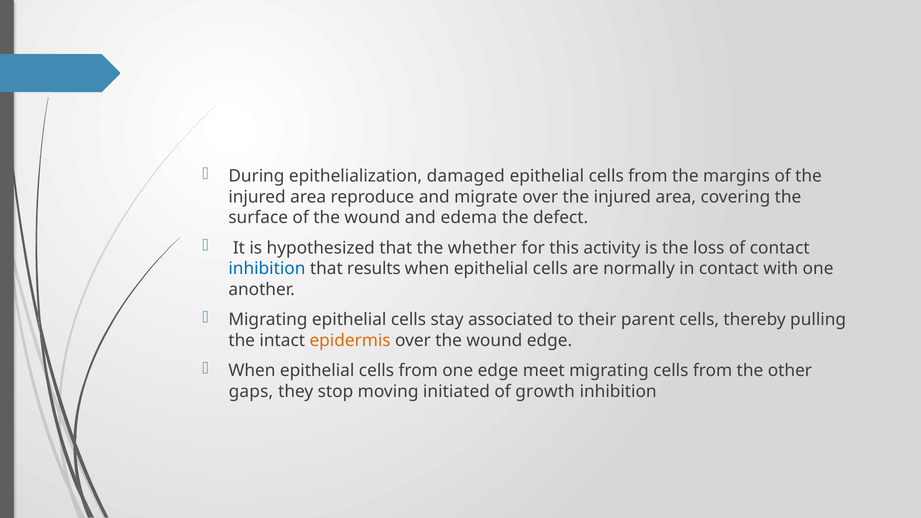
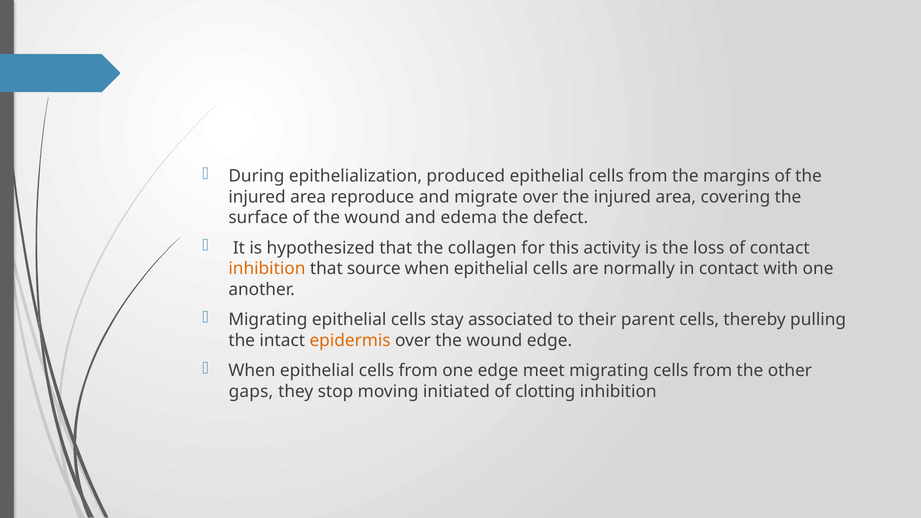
damaged: damaged -> produced
whether: whether -> collagen
inhibition at (267, 269) colour: blue -> orange
results: results -> source
growth: growth -> clotting
